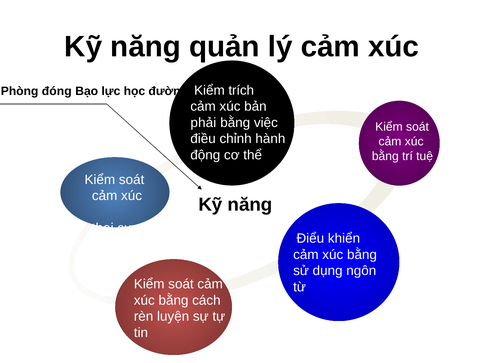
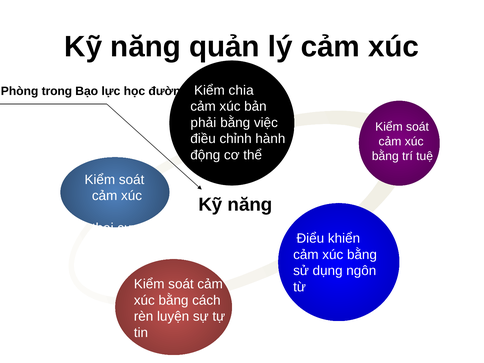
trích: trích -> chia
đóng: đóng -> trong
